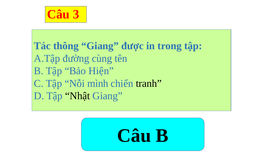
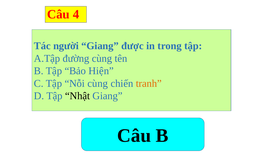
3: 3 -> 4
thông: thông -> người
Nỗi mình: mình -> cùng
tranh colour: black -> orange
